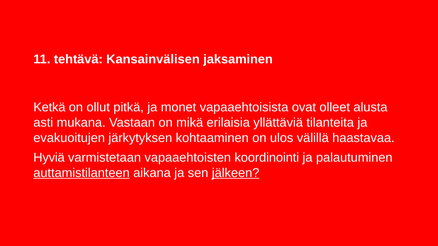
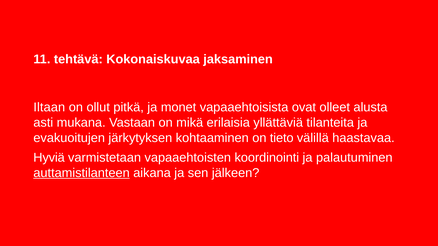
Kansainvälisen: Kansainvälisen -> Kokonaiskuvaa
Ketkä: Ketkä -> Iltaan
ulos: ulos -> tieto
jälkeen underline: present -> none
